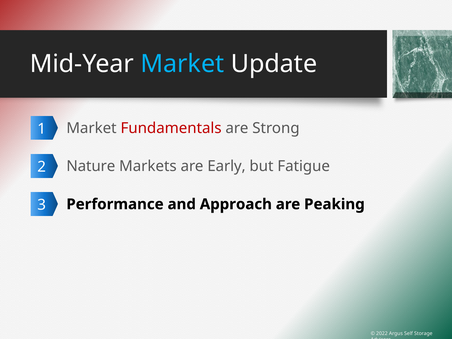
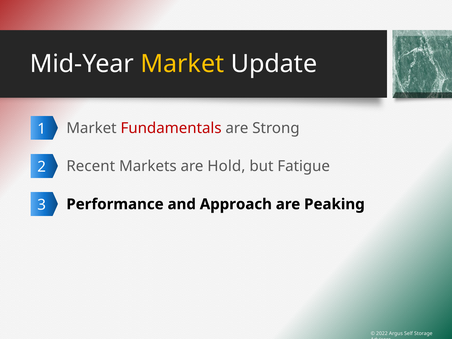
Market at (182, 64) colour: light blue -> yellow
Nature: Nature -> Recent
Early: Early -> Hold
